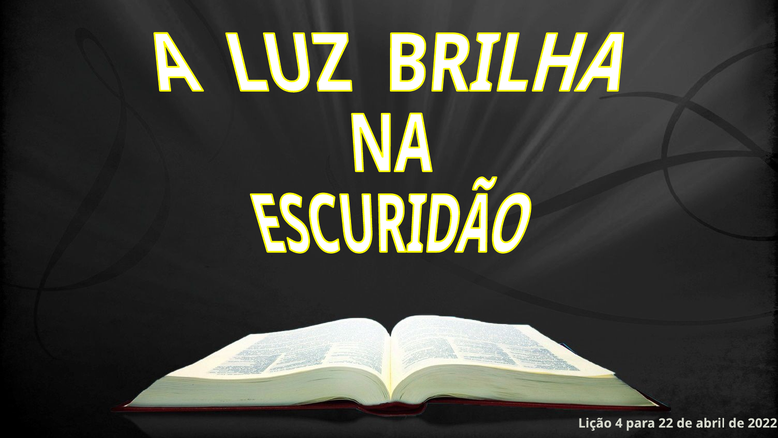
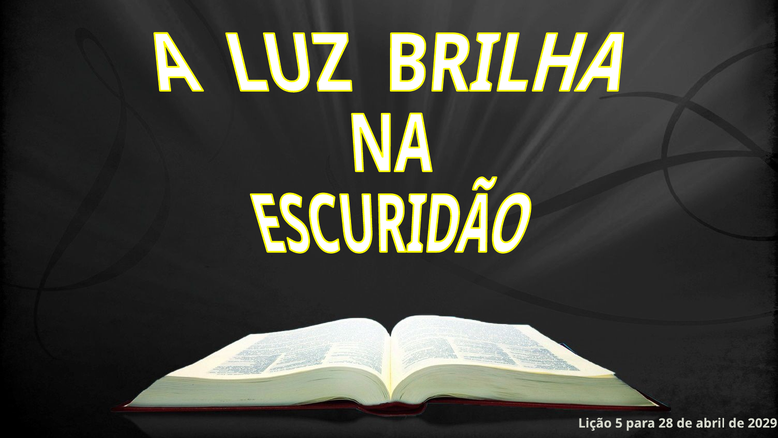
4: 4 -> 5
22: 22 -> 28
2022: 2022 -> 2029
